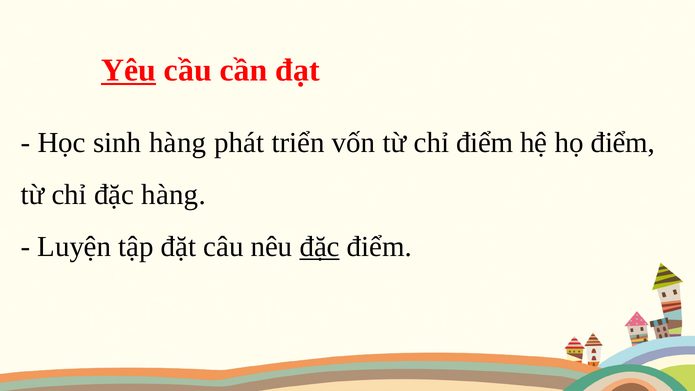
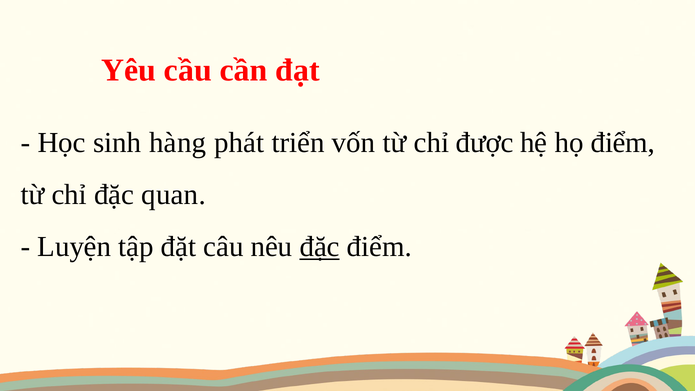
Yêu underline: present -> none
chỉ điểm: điểm -> được
đặc hàng: hàng -> quan
